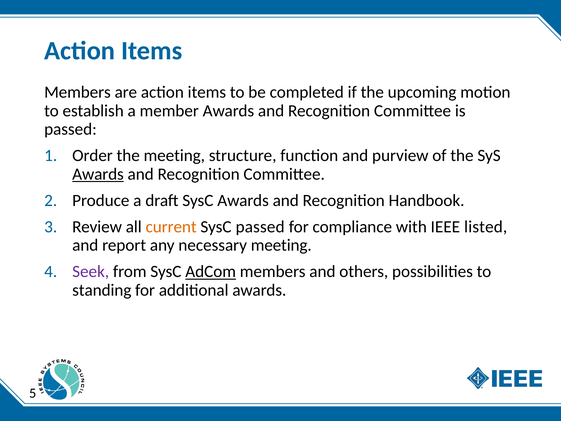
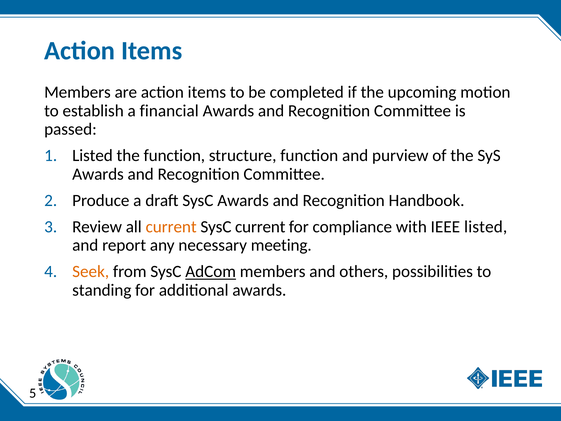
member: member -> financial
Order at (92, 156): Order -> Listed
the meeting: meeting -> function
Awards at (98, 174) underline: present -> none
SysC passed: passed -> current
Seek colour: purple -> orange
